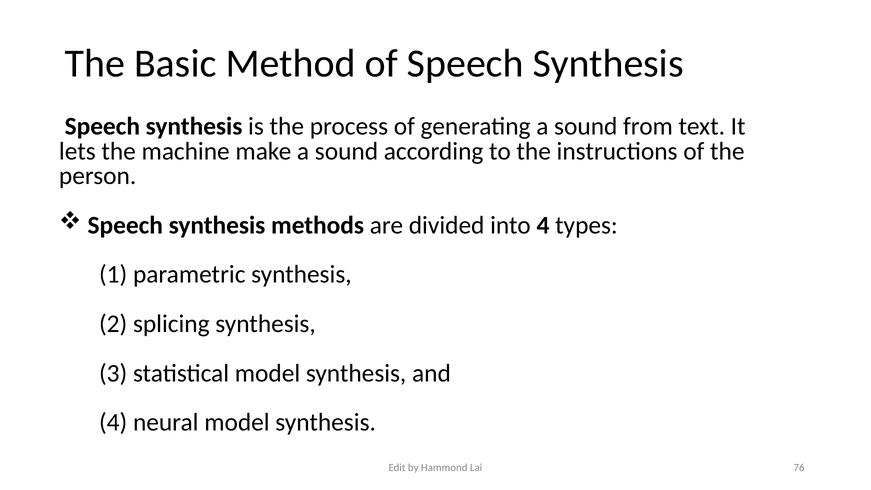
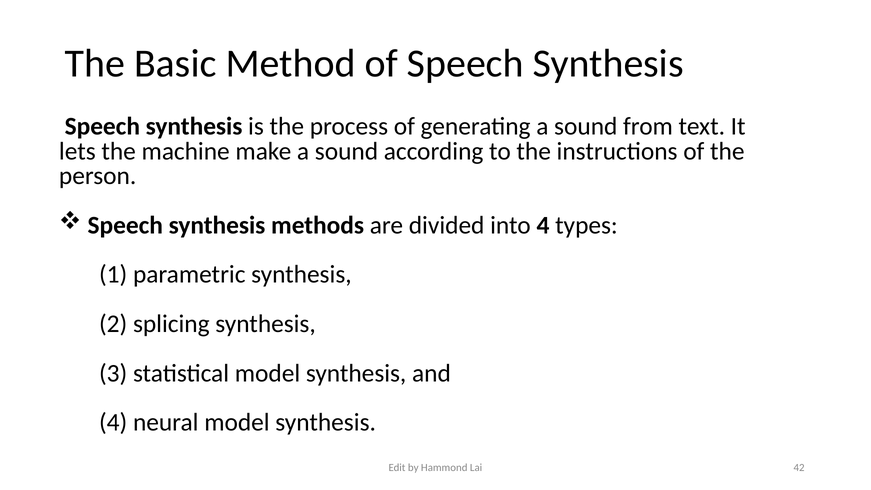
76: 76 -> 42
